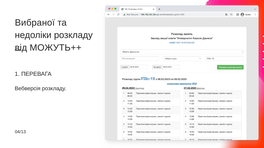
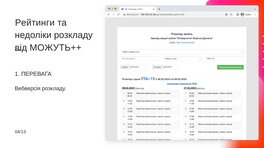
Вибраної: Вибраної -> Рейтинги
